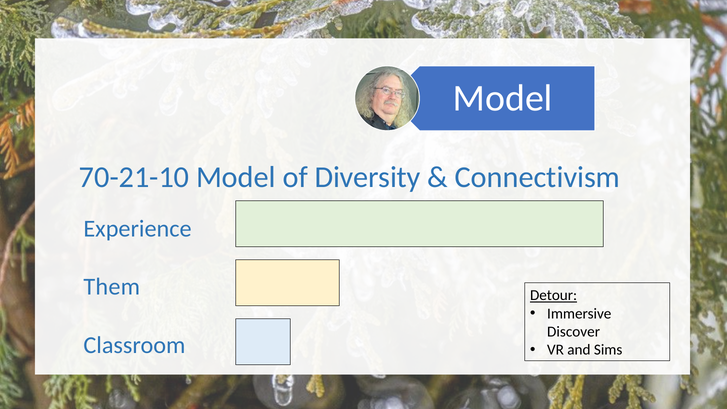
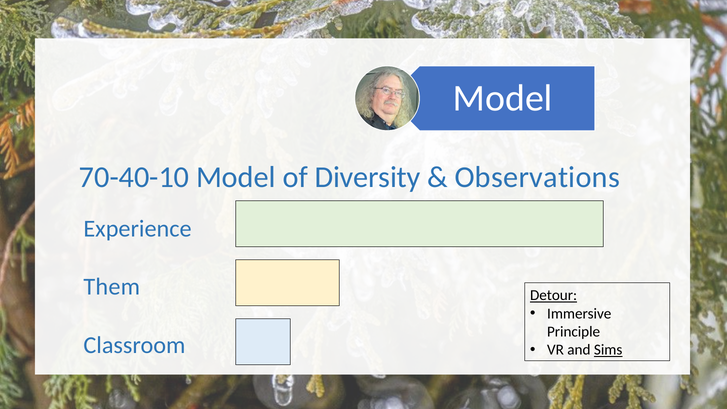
70-21-10: 70-21-10 -> 70-40-10
Connectivism: Connectivism -> Observations
Discover: Discover -> Principle
Sims underline: none -> present
